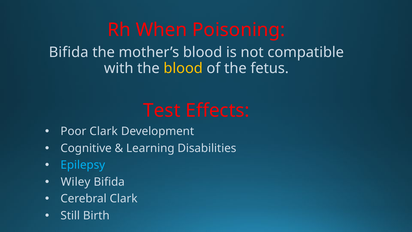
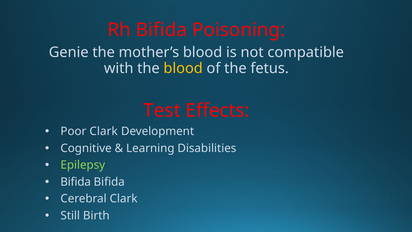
Rh When: When -> Bifida
Bifida at (69, 52): Bifida -> Genie
Epilepsy colour: light blue -> light green
Wiley at (76, 182): Wiley -> Bifida
